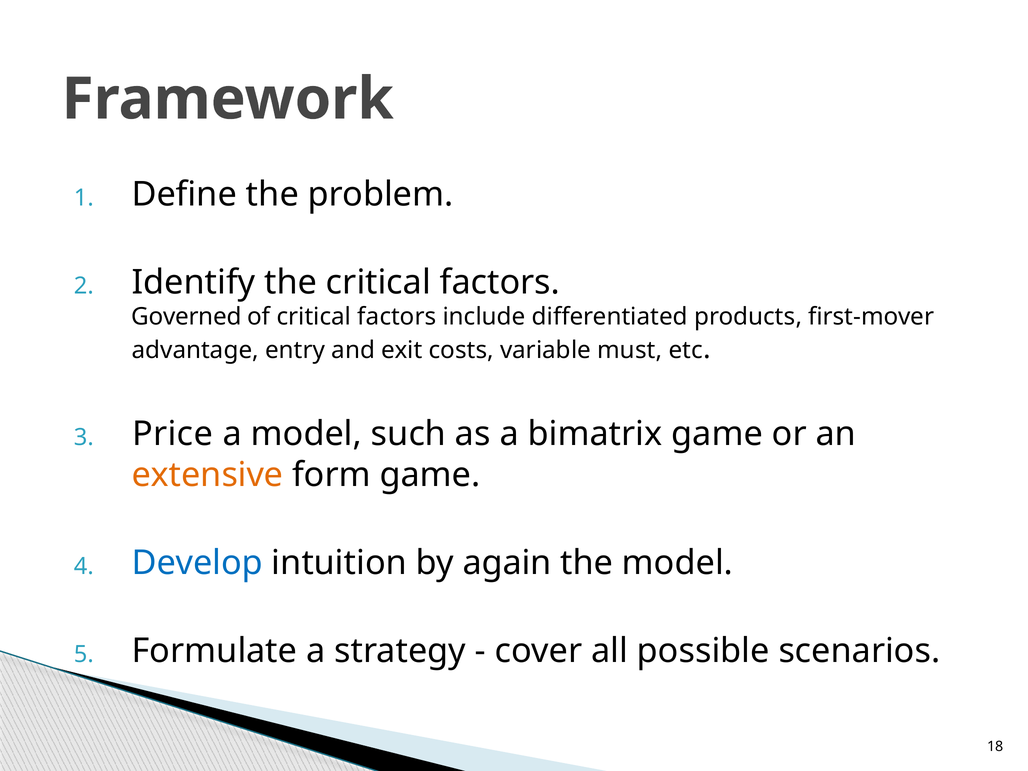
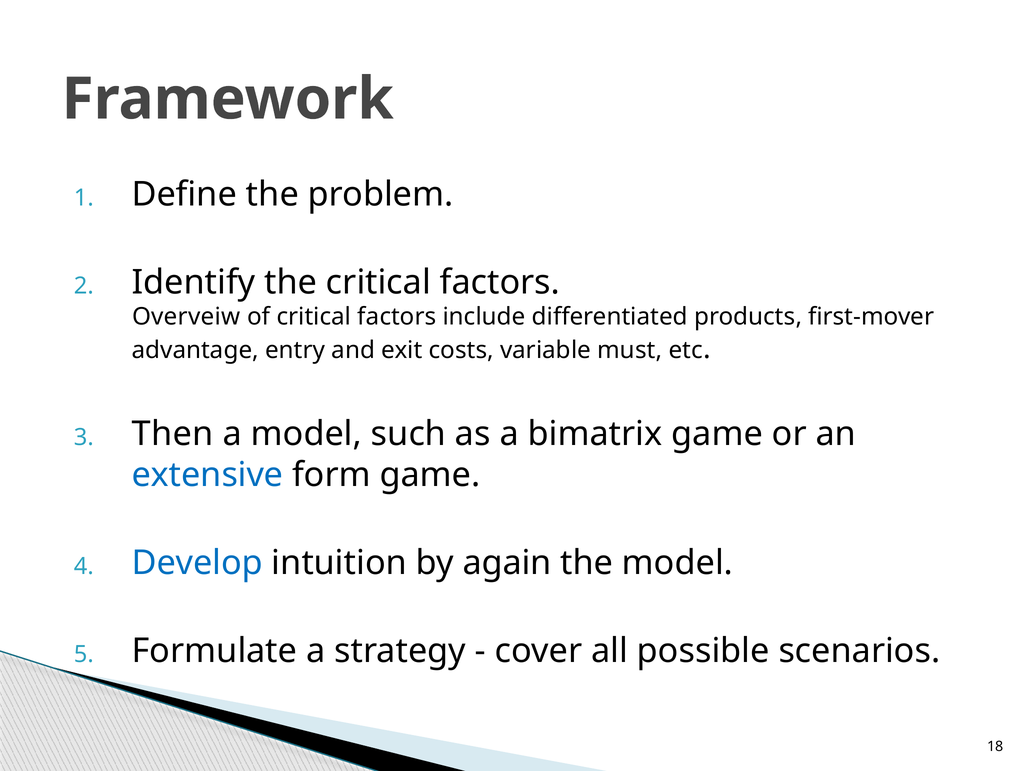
Governed: Governed -> Overveiw
Price: Price -> Then
extensive colour: orange -> blue
